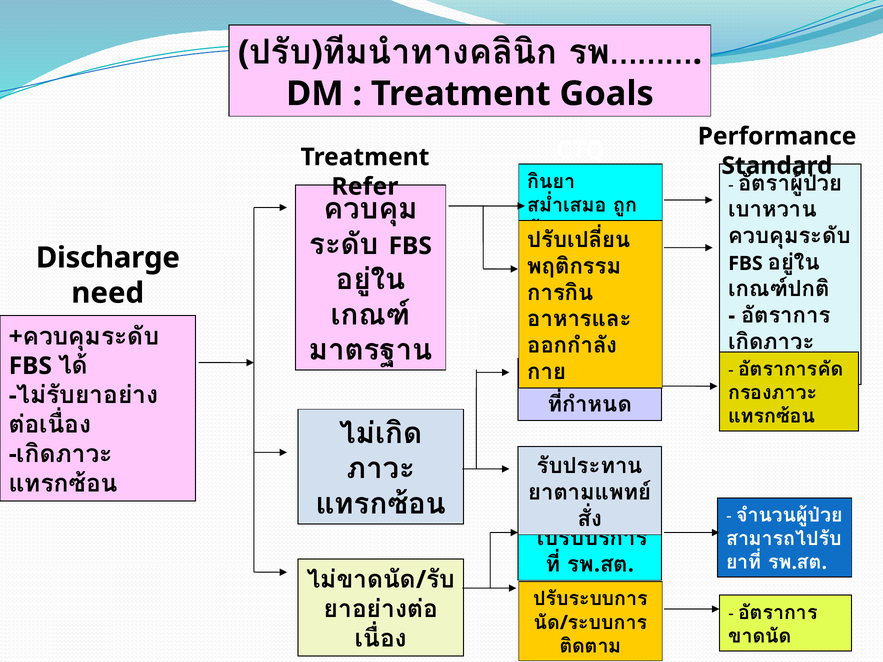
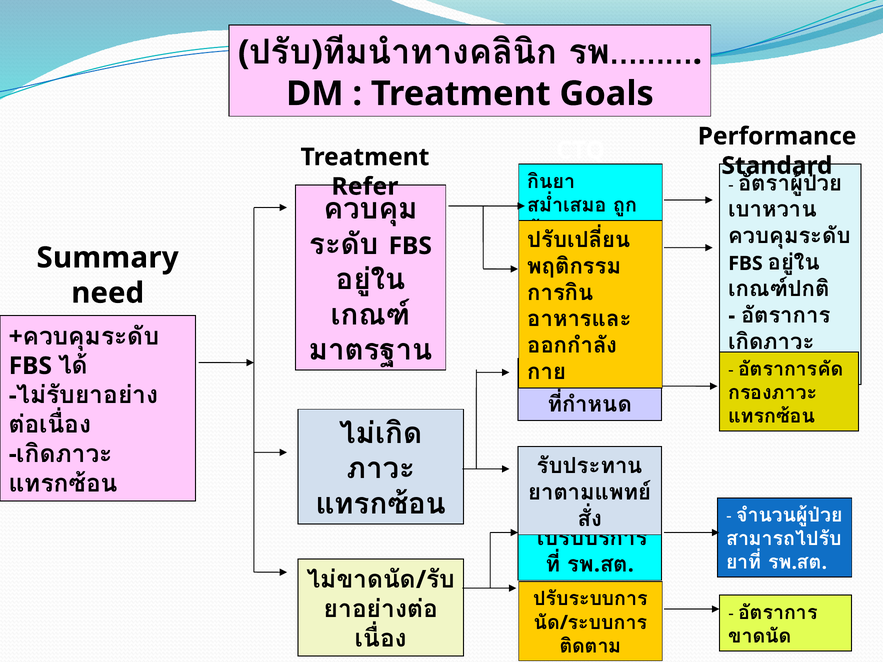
Discharge: Discharge -> Summary
